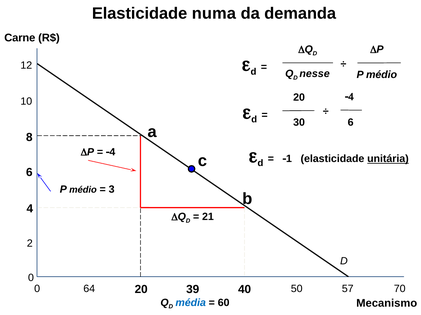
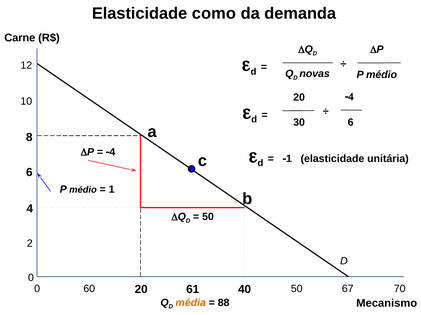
numa: numa -> como
nesse: nesse -> novas
unitária underline: present -> none
3: 3 -> 1
21 at (208, 217): 21 -> 50
64: 64 -> 60
39: 39 -> 61
57: 57 -> 67
média colour: blue -> orange
60: 60 -> 88
